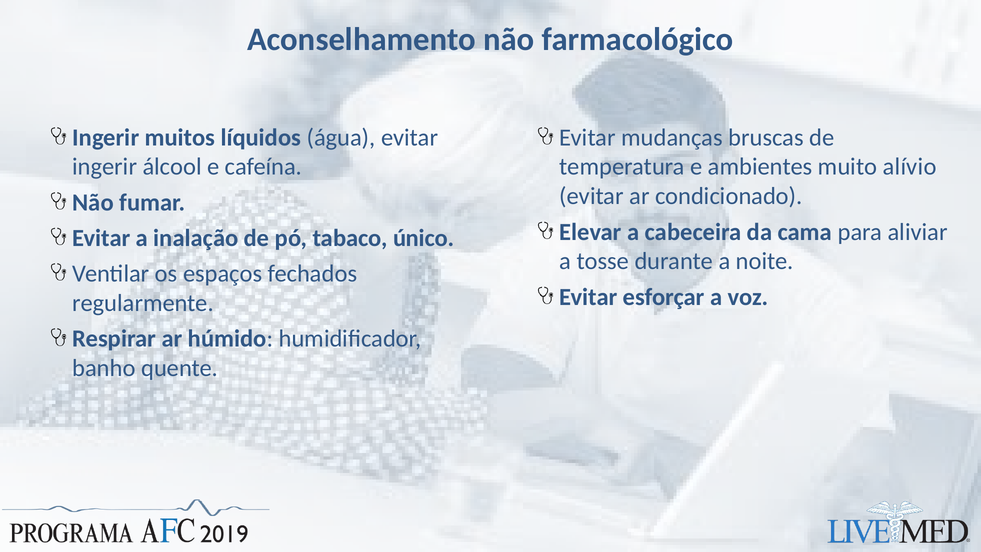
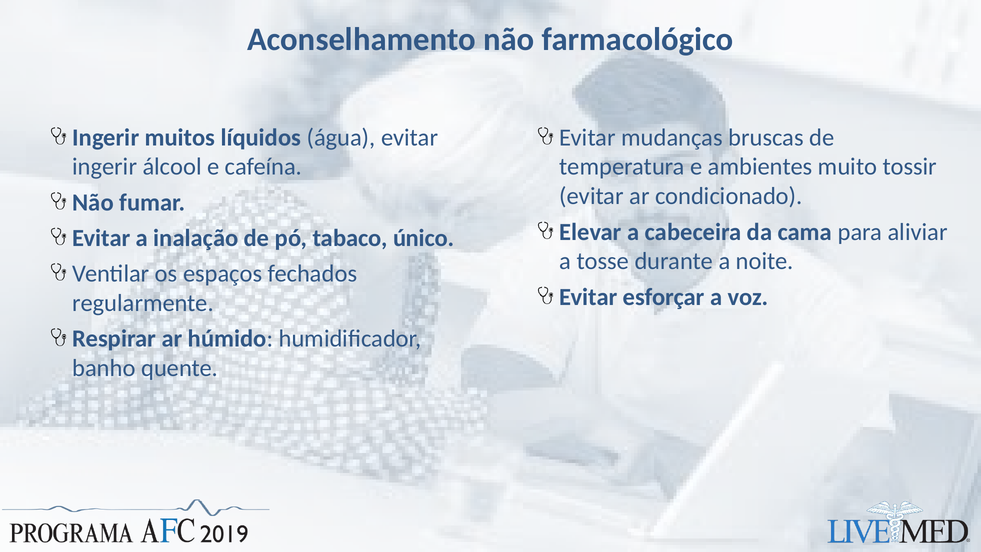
alívio: alívio -> tossir
